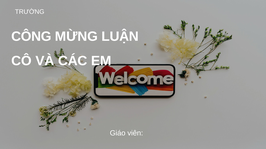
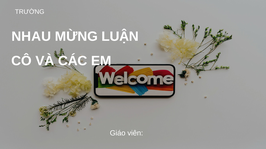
CÔNG: CÔNG -> NHAU
